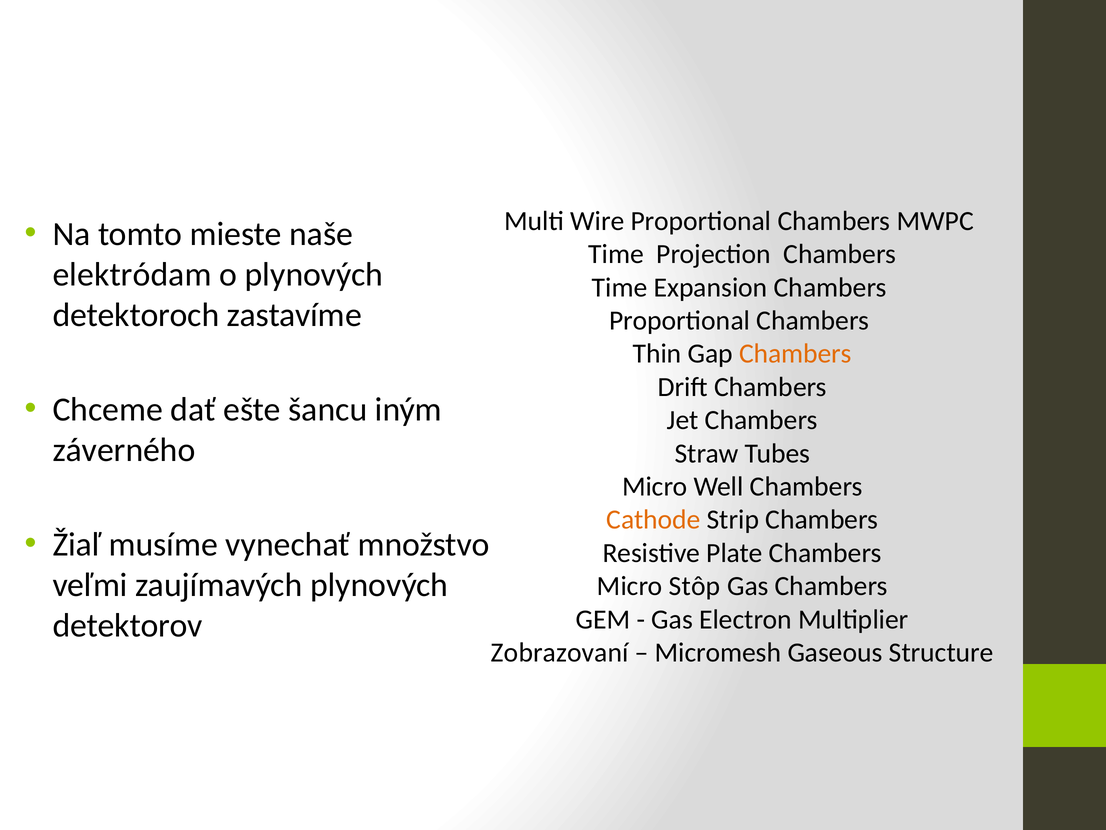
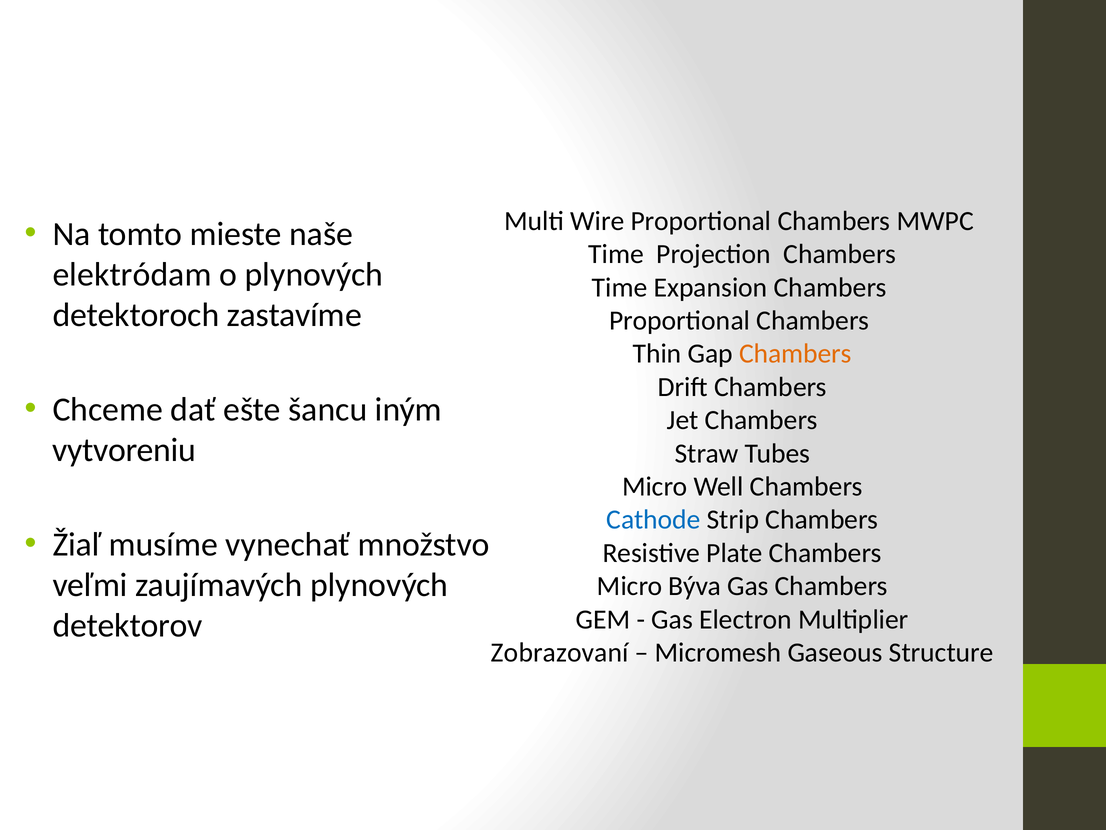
záverného: záverného -> vytvoreniu
Cathode colour: orange -> blue
Stôp: Stôp -> Býva
